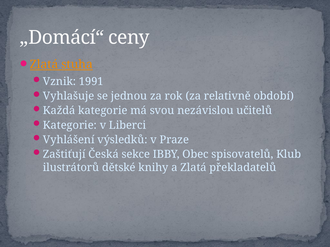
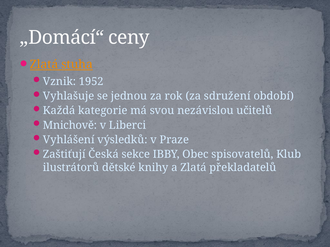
1991: 1991 -> 1952
relativně: relativně -> sdružení
Kategorie at (70, 125): Kategorie -> Mnichově
